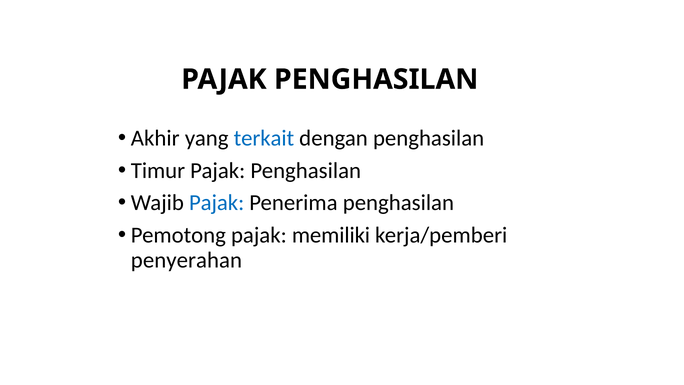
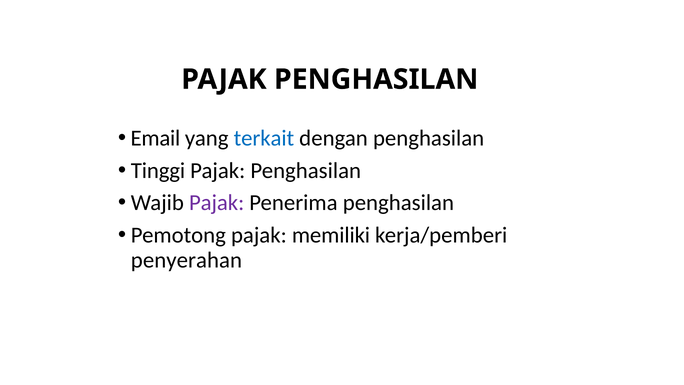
Akhir: Akhir -> Email
Timur: Timur -> Tinggi
Pajak at (217, 203) colour: blue -> purple
